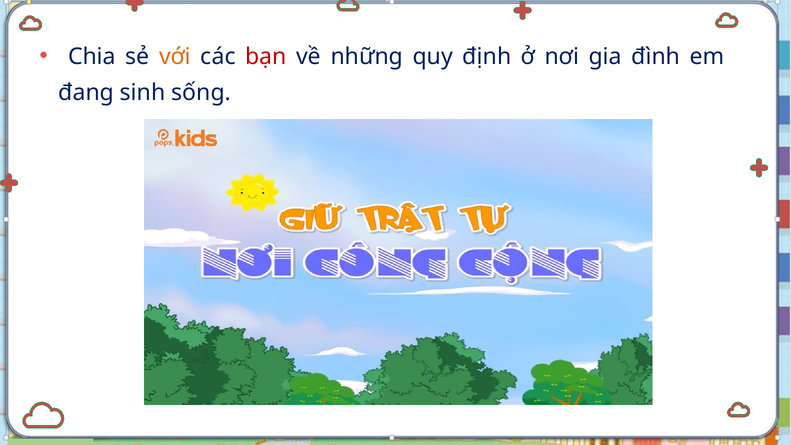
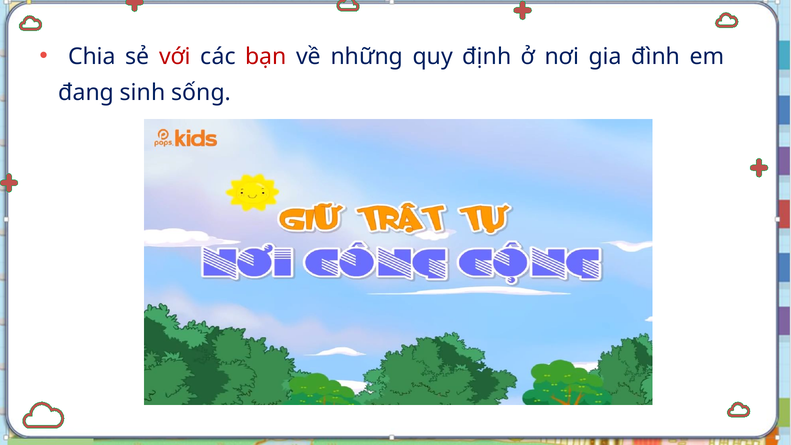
với colour: orange -> red
